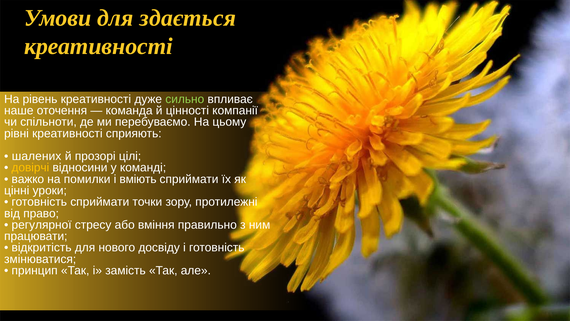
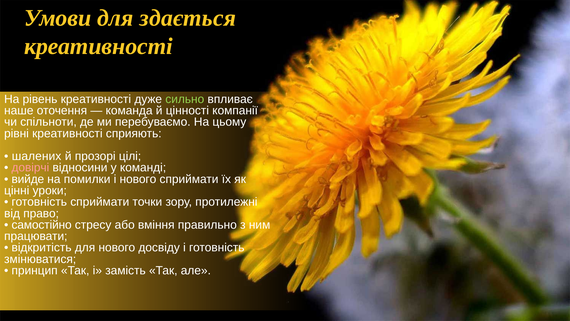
довірчі colour: yellow -> pink
важко: важко -> вийде
і вміють: вміють -> нового
регулярної: регулярної -> самостійно
